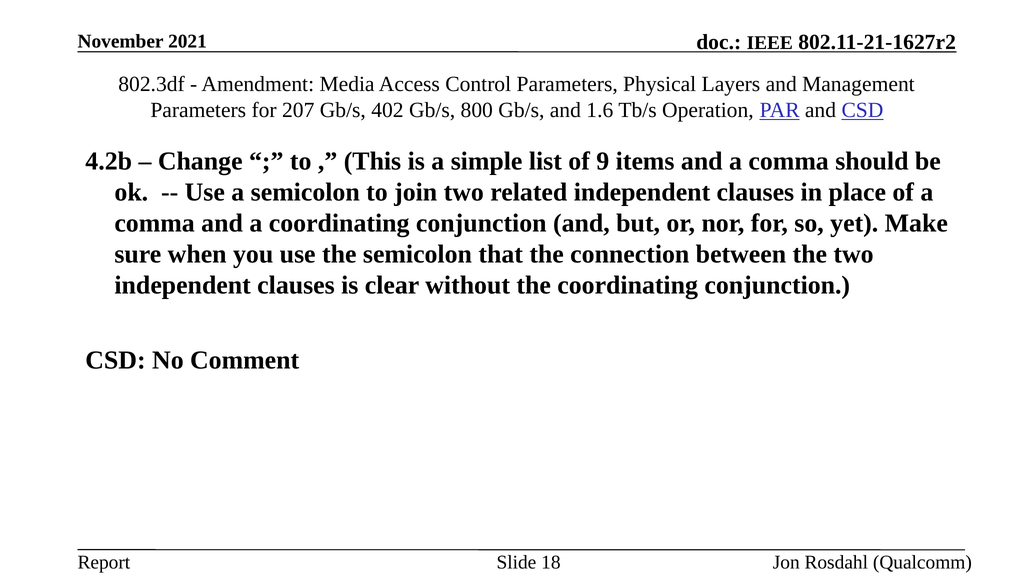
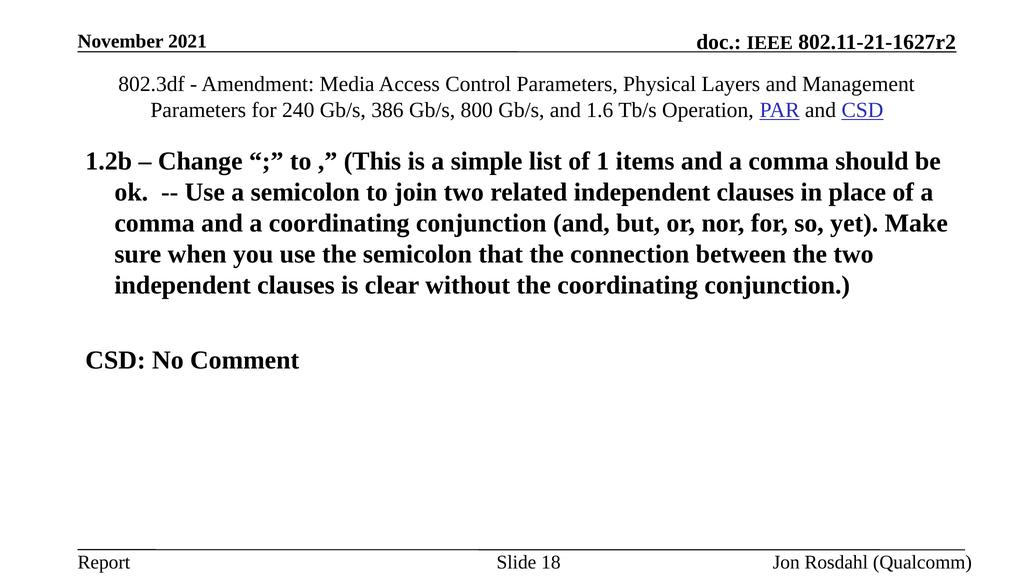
207: 207 -> 240
402: 402 -> 386
4.2b: 4.2b -> 1.2b
9: 9 -> 1
